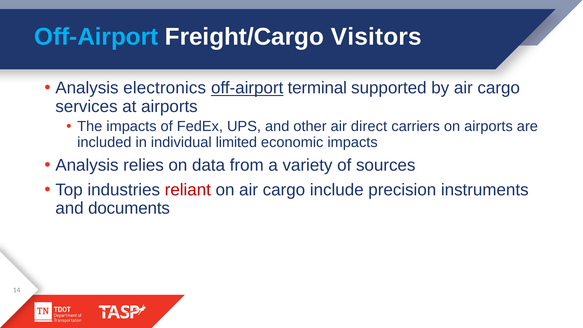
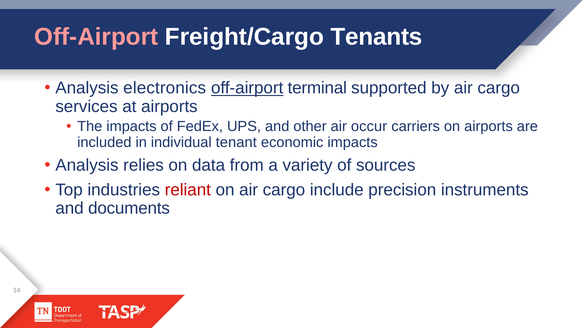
Off-Airport at (96, 37) colour: light blue -> pink
Visitors: Visitors -> Tenants
direct: direct -> occur
limited: limited -> tenant
